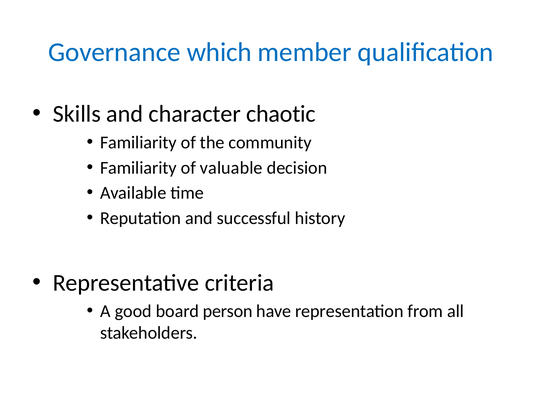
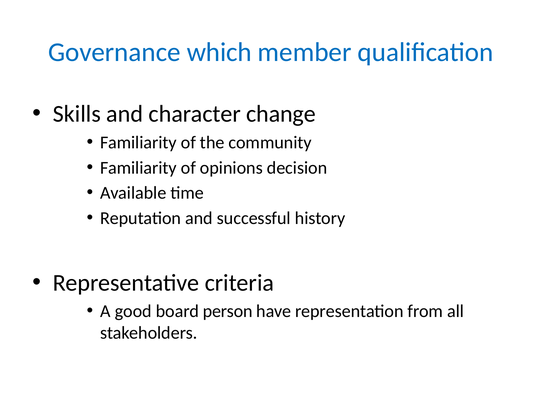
chaotic: chaotic -> change
valuable: valuable -> opinions
